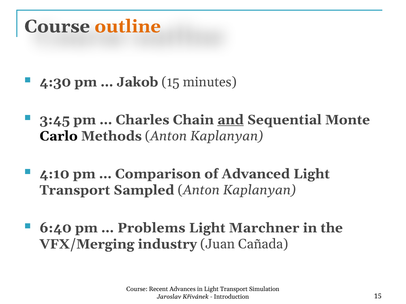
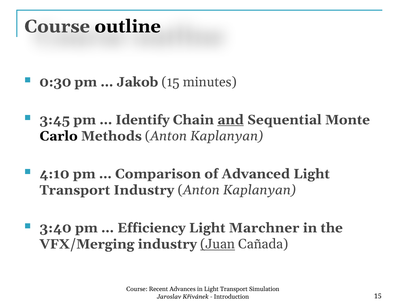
outline colour: orange -> black
4:30: 4:30 -> 0:30
Charles: Charles -> Identify
Transport Sampled: Sampled -> Industry
6:40: 6:40 -> 3:40
Problems: Problems -> Efficiency
Juan underline: none -> present
